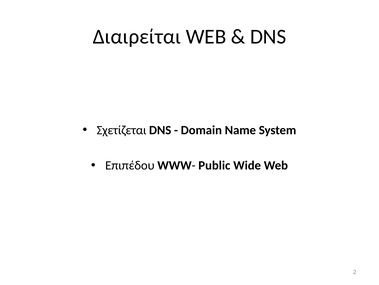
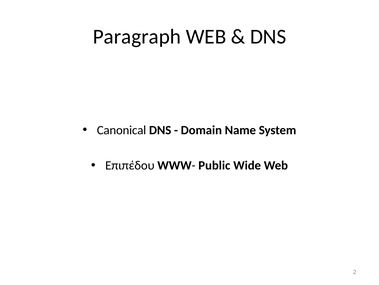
Διαιρείται: Διαιρείται -> Paragraph
Σχετίζεται: Σχετίζεται -> Canonical
